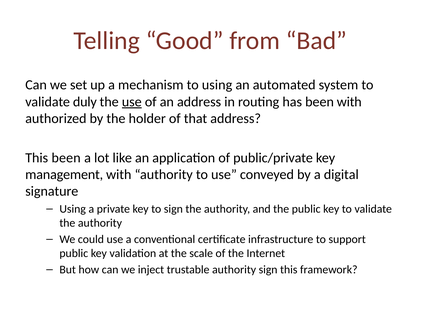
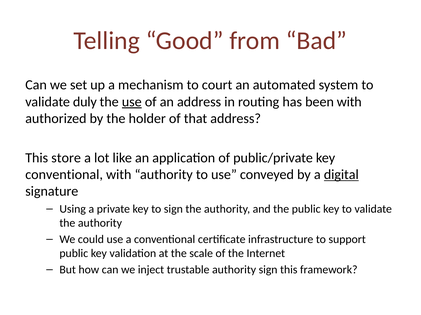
to using: using -> court
This been: been -> store
management at (64, 175): management -> conventional
digital underline: none -> present
